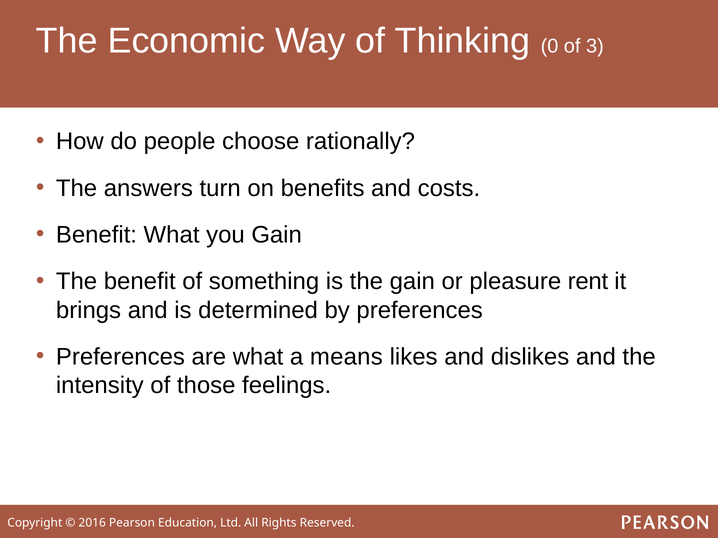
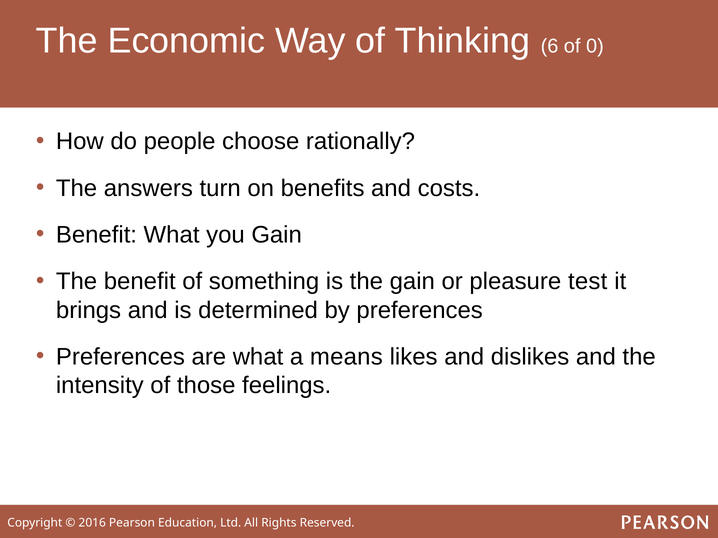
0: 0 -> 6
3: 3 -> 0
rent: rent -> test
